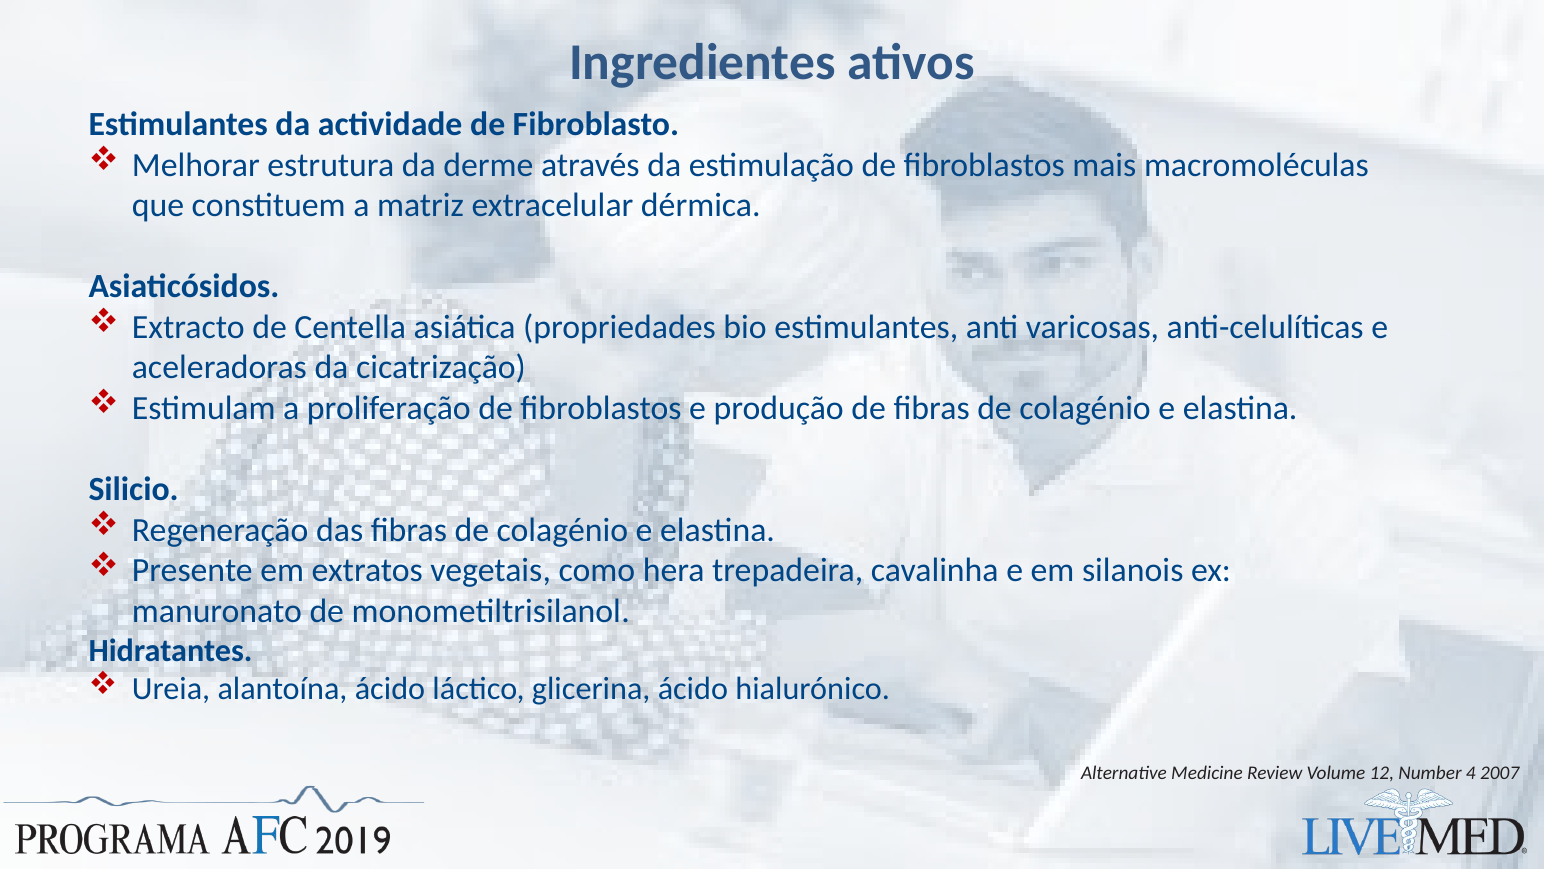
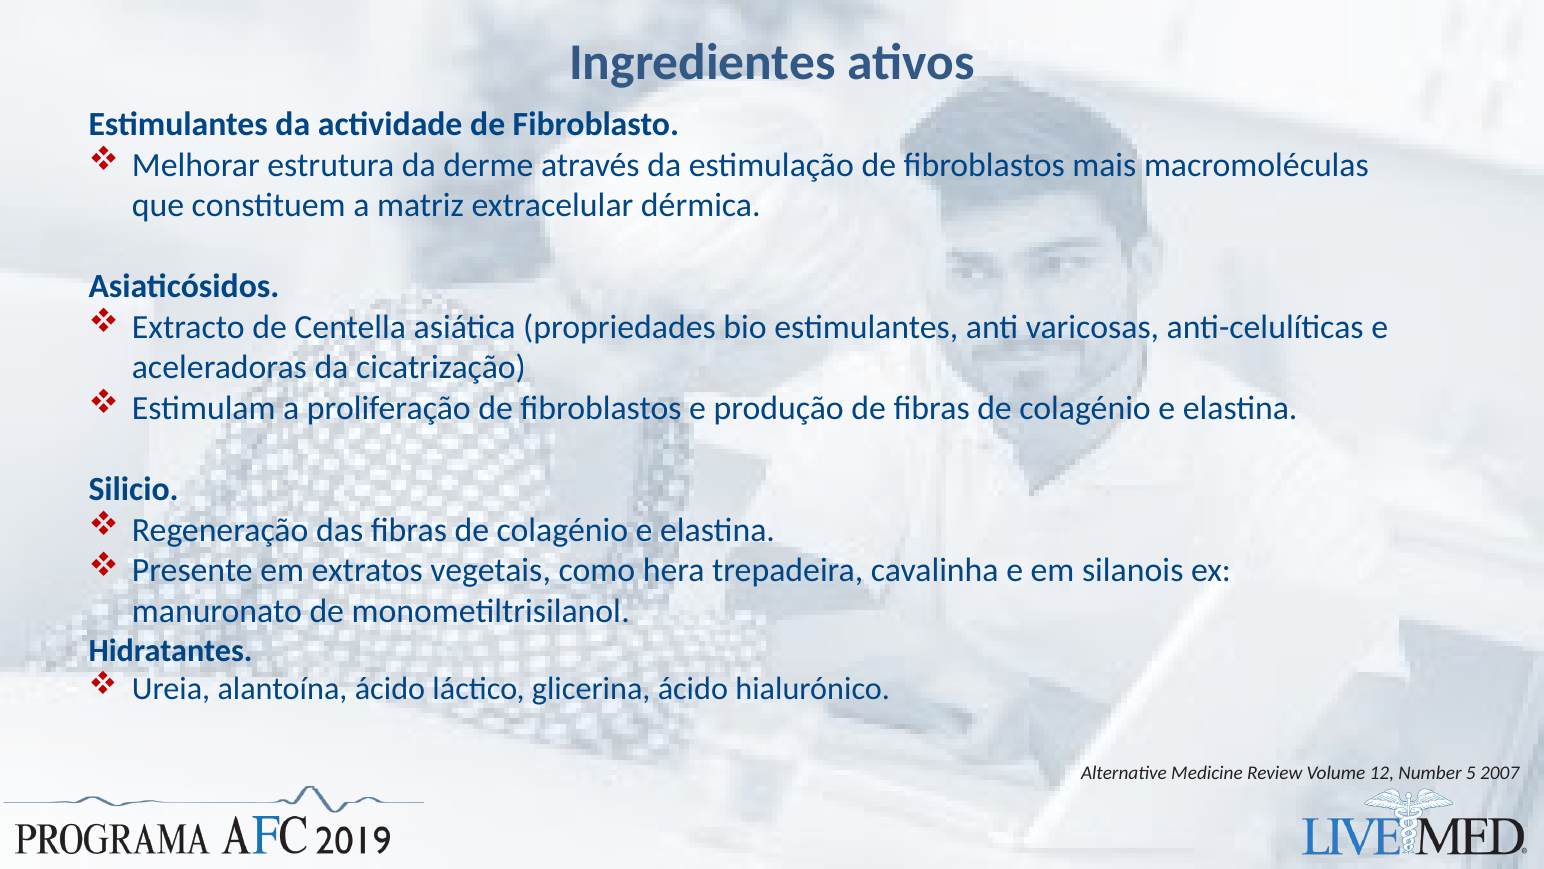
4: 4 -> 5
